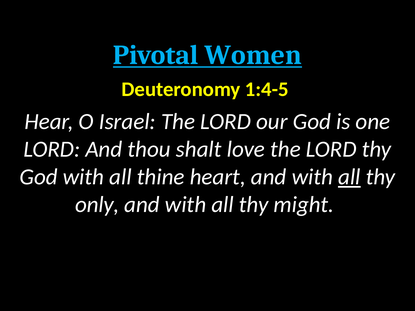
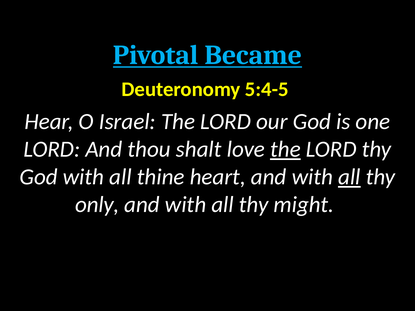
Women: Women -> Became
1:4-5: 1:4-5 -> 5:4-5
the at (285, 149) underline: none -> present
